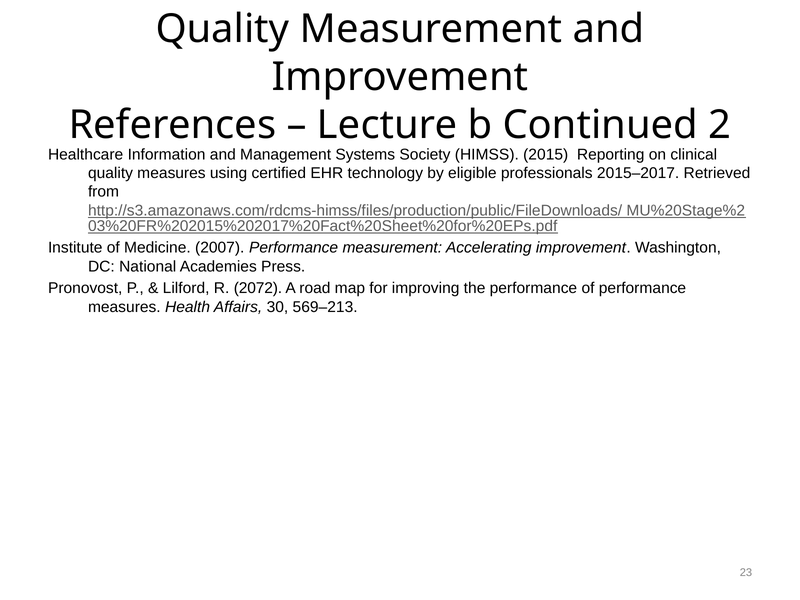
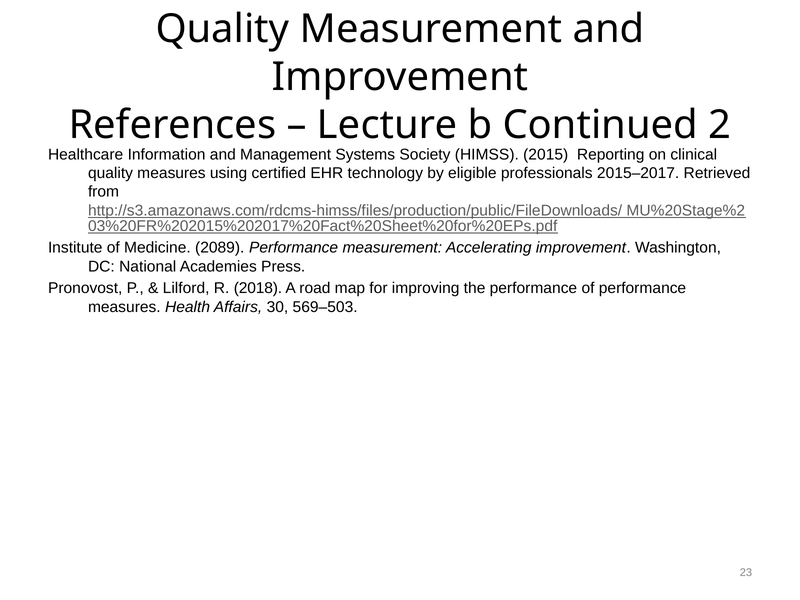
2007: 2007 -> 2089
2072: 2072 -> 2018
569–213: 569–213 -> 569–503
